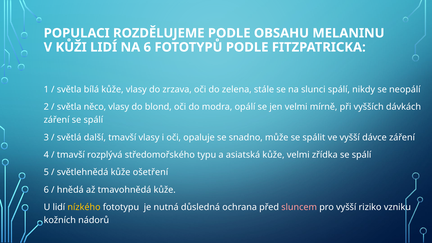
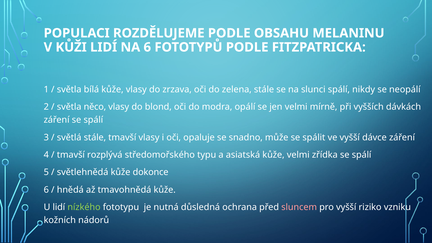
světlá další: další -> stále
ošetření: ošetření -> dokonce
nízkého colour: yellow -> light green
